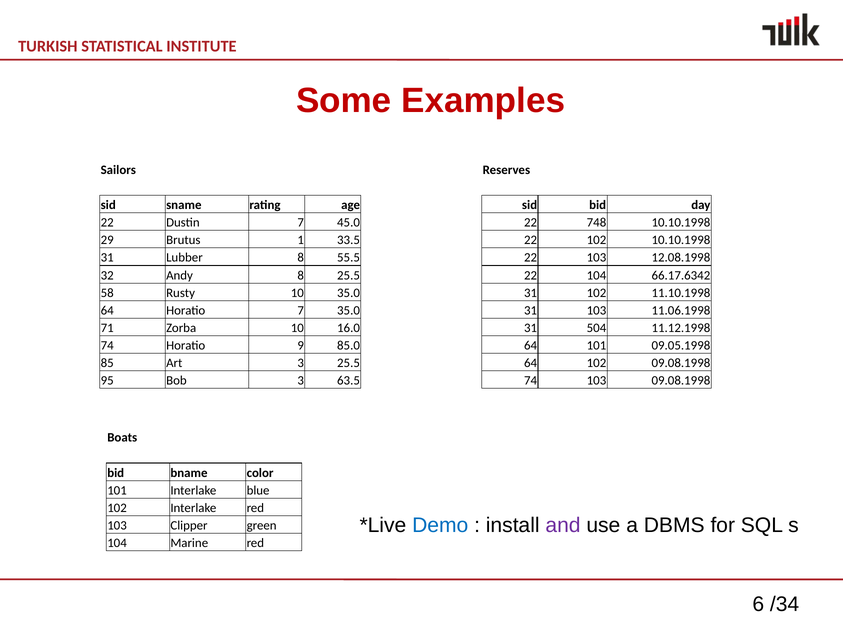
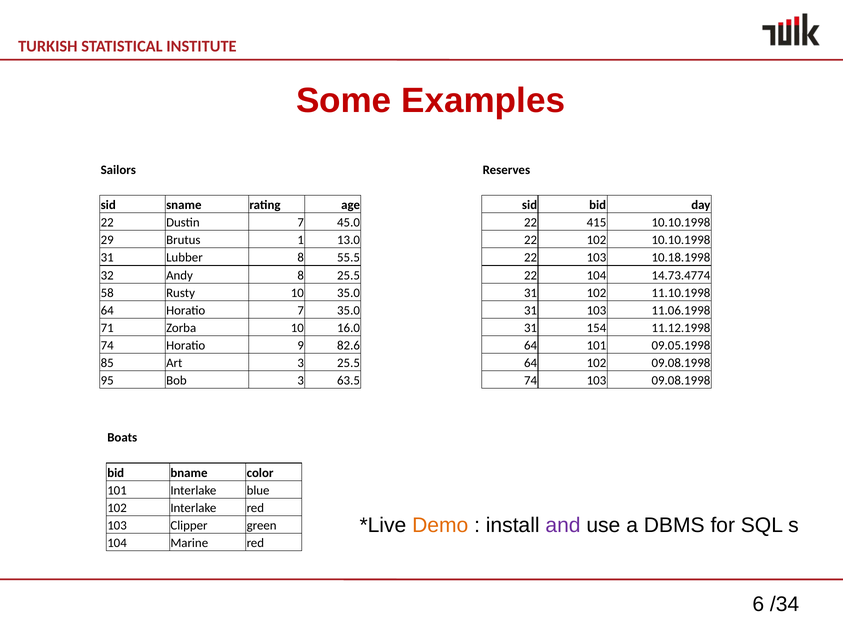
748: 748 -> 415
33.5: 33.5 -> 13.0
12.08.1998: 12.08.1998 -> 10.18.1998
66.17.6342: 66.17.6342 -> 14.73.4774
504: 504 -> 154
85.0: 85.0 -> 82.6
Demo colour: blue -> orange
